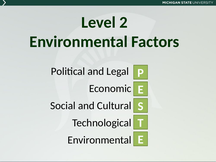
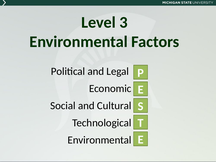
2: 2 -> 3
